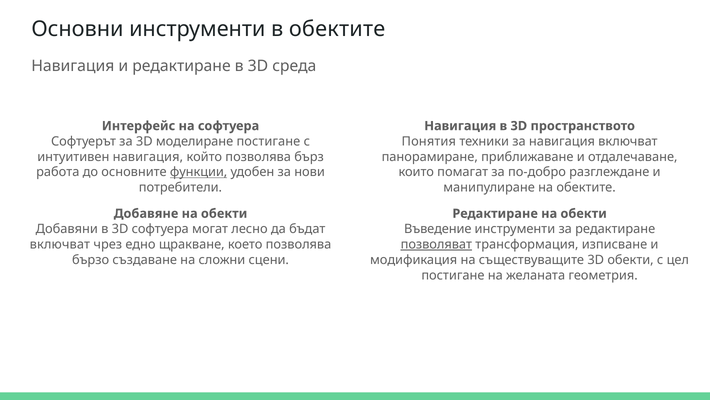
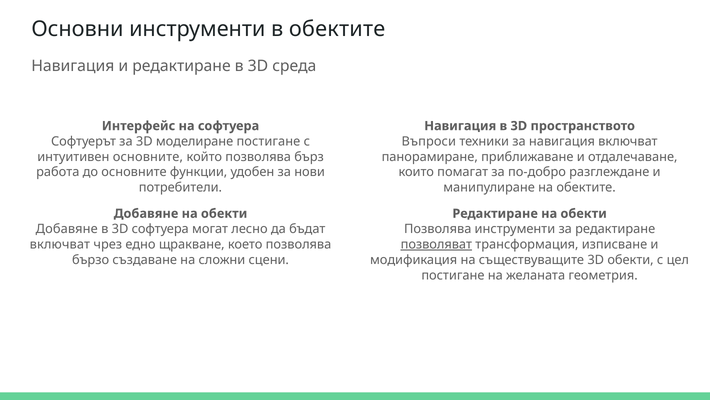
Понятия: Понятия -> Въпроси
интуитивен навигация: навигация -> основните
функции underline: present -> none
Добавяни at (67, 229): Добавяни -> Добавяне
Въведение at (438, 229): Въведение -> Позволява
